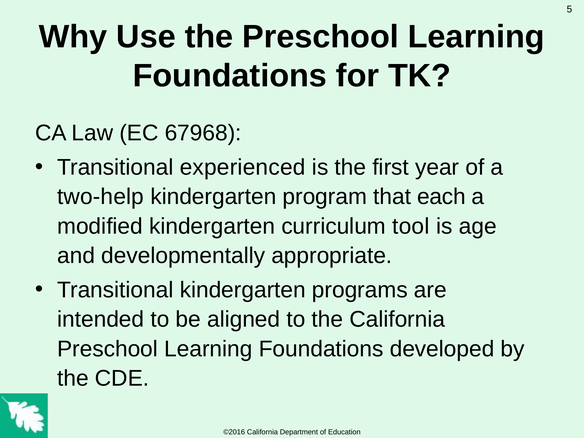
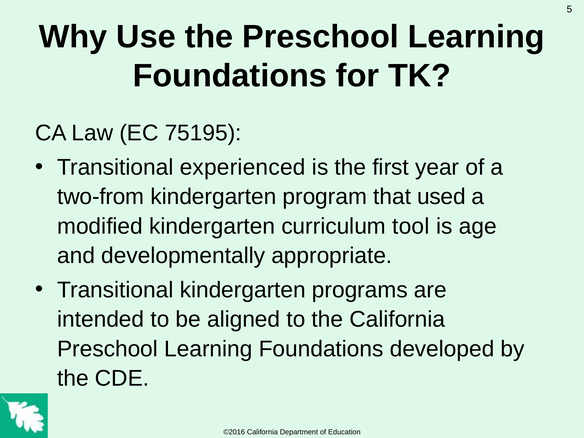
67968: 67968 -> 75195
two-help: two-help -> two-from
each: each -> used
